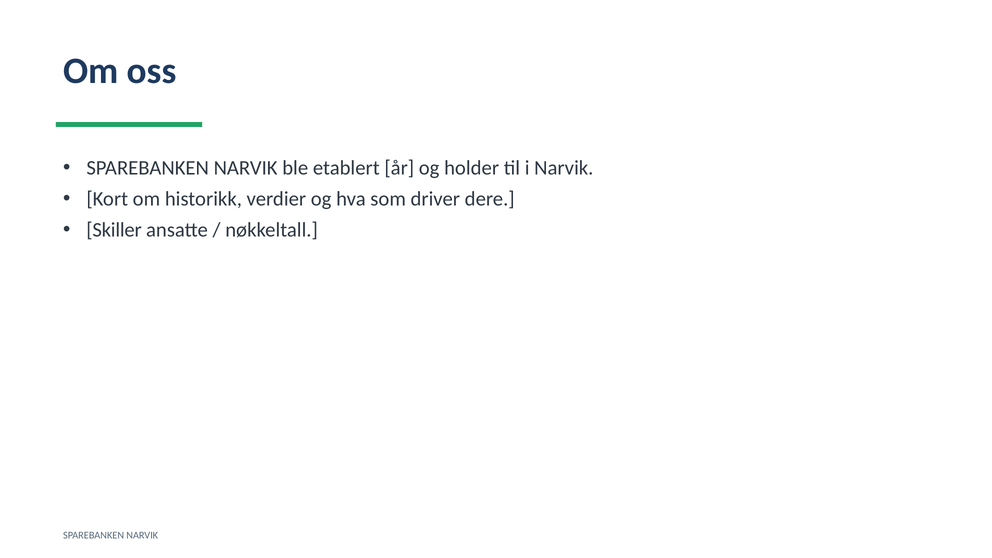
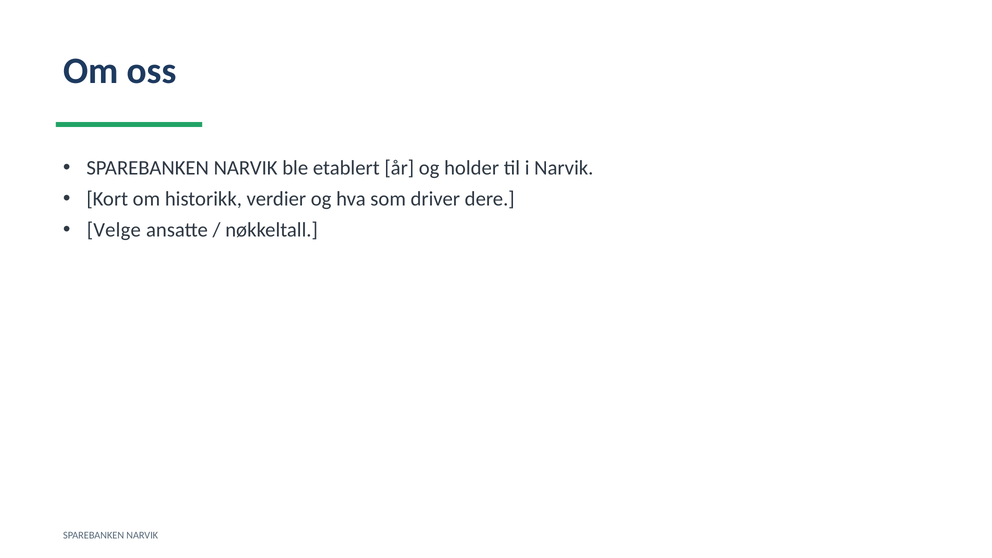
Skiller: Skiller -> Velge
